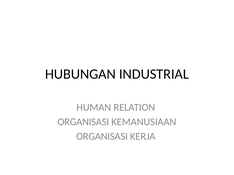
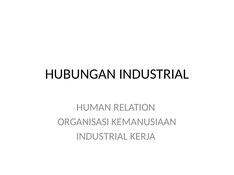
ORGANISASI at (102, 137): ORGANISASI -> INDUSTRIAL
